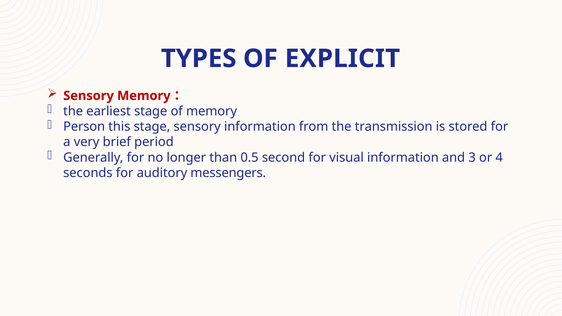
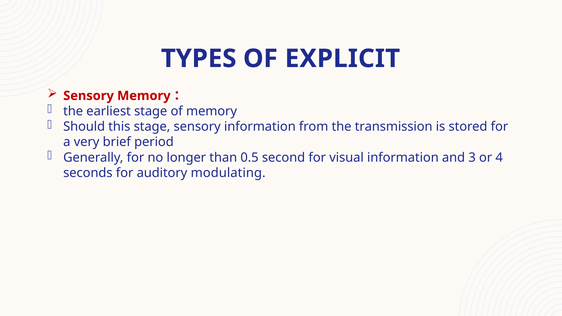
Person: Person -> Should
messengers: messengers -> modulating
